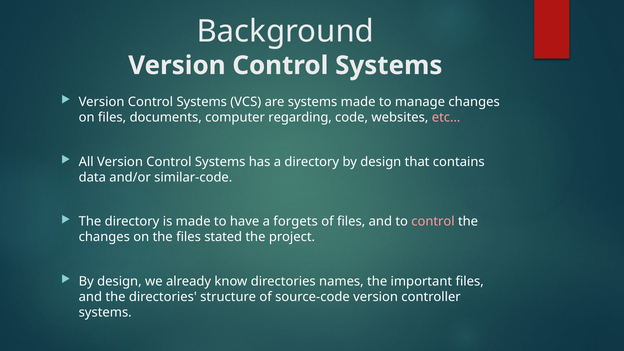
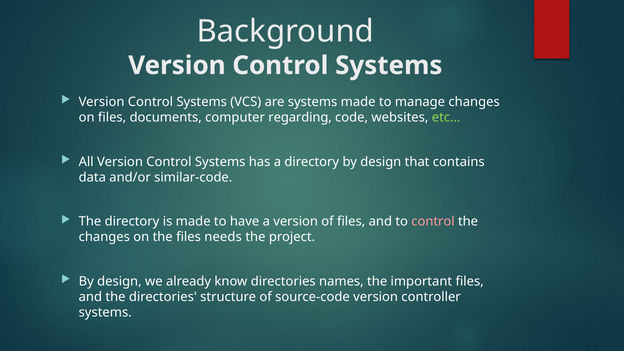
etc… colour: pink -> light green
a forgets: forgets -> version
stated: stated -> needs
